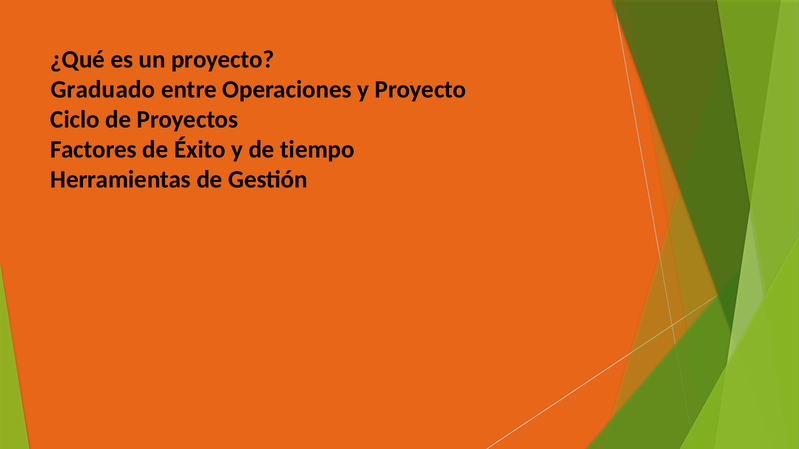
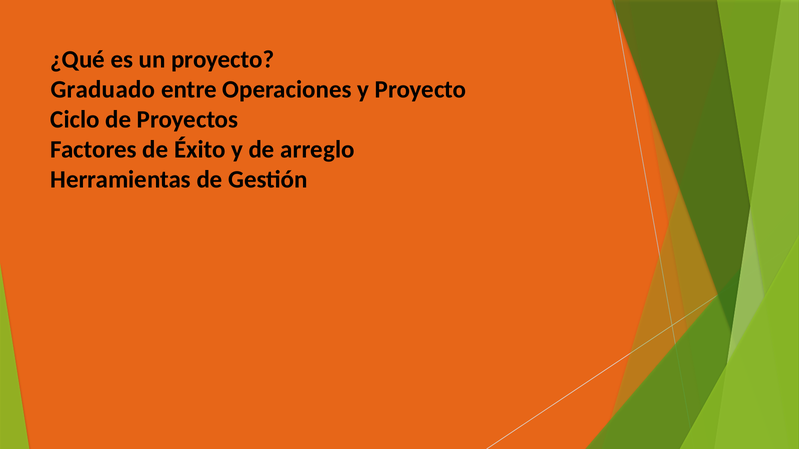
tiempo: tiempo -> arreglo
